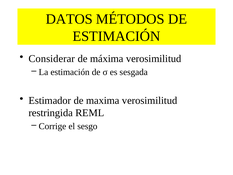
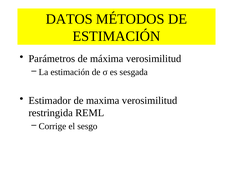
Considerar: Considerar -> Parámetros
